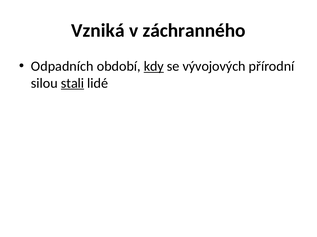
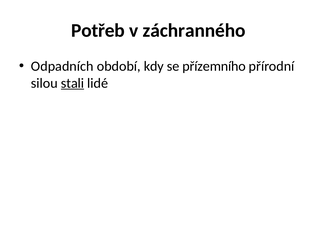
Vzniká: Vzniká -> Potřeb
kdy underline: present -> none
vývojových: vývojových -> přízemního
